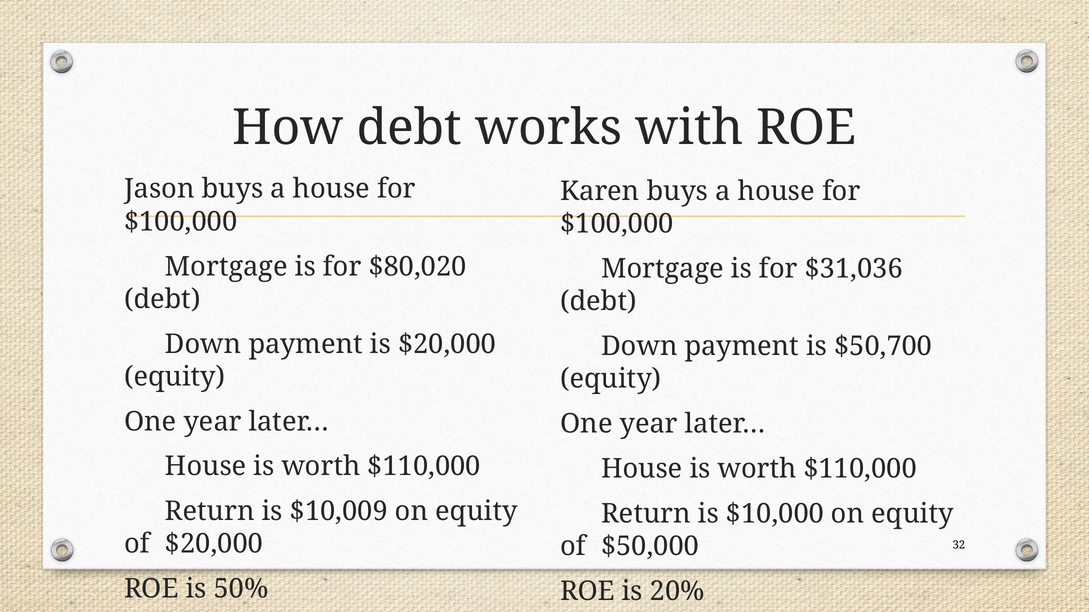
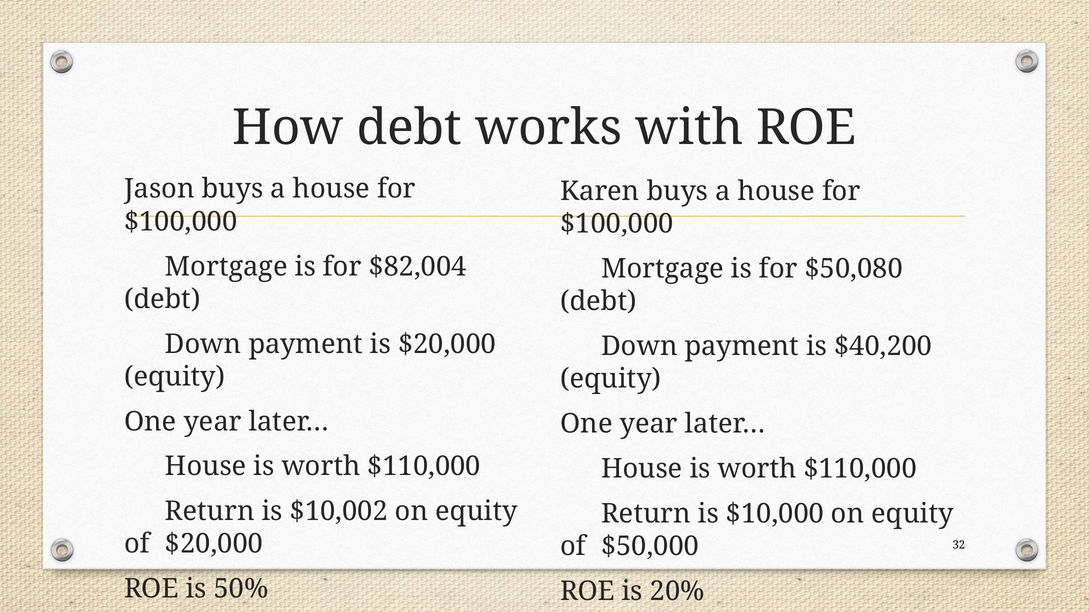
$80,020: $80,020 -> $82,004
$31,036: $31,036 -> $50,080
$50,700: $50,700 -> $40,200
$10,009: $10,009 -> $10,002
